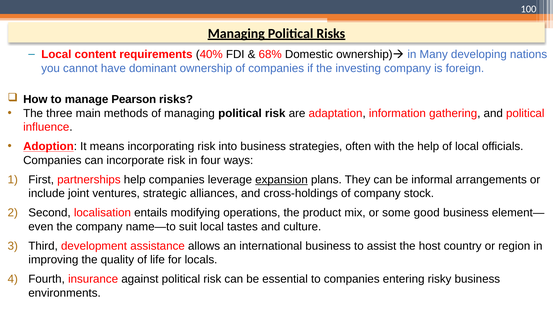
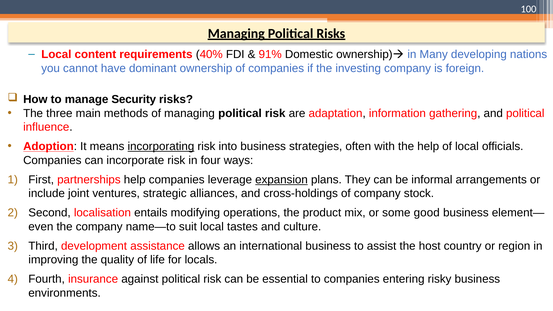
68%: 68% -> 91%
Pearson: Pearson -> Security
incorporating underline: none -> present
